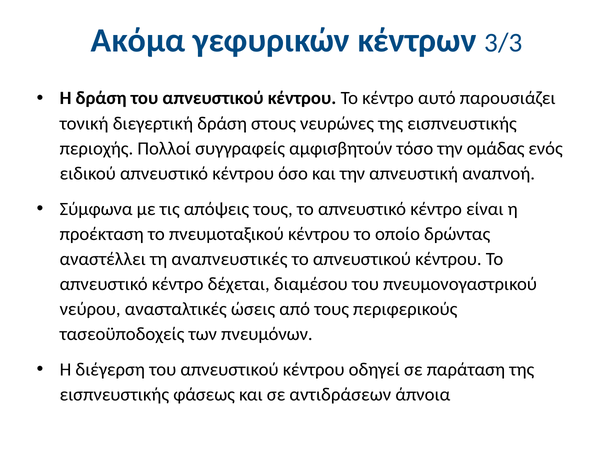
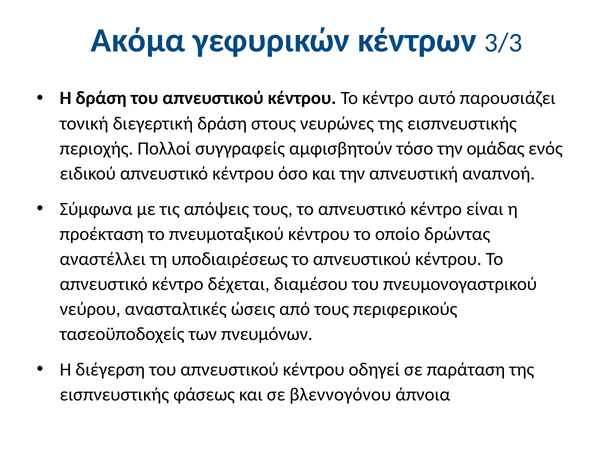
αναπνευστικές: αναπνευστικές -> υποδιαιρέσεως
αντιδράσεων: αντιδράσεων -> βλεννογόνου
